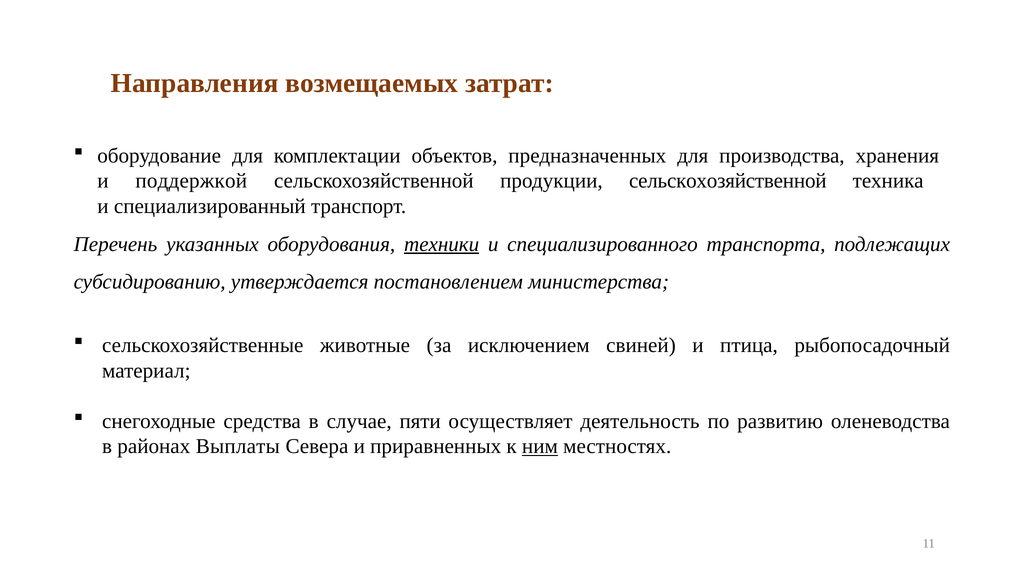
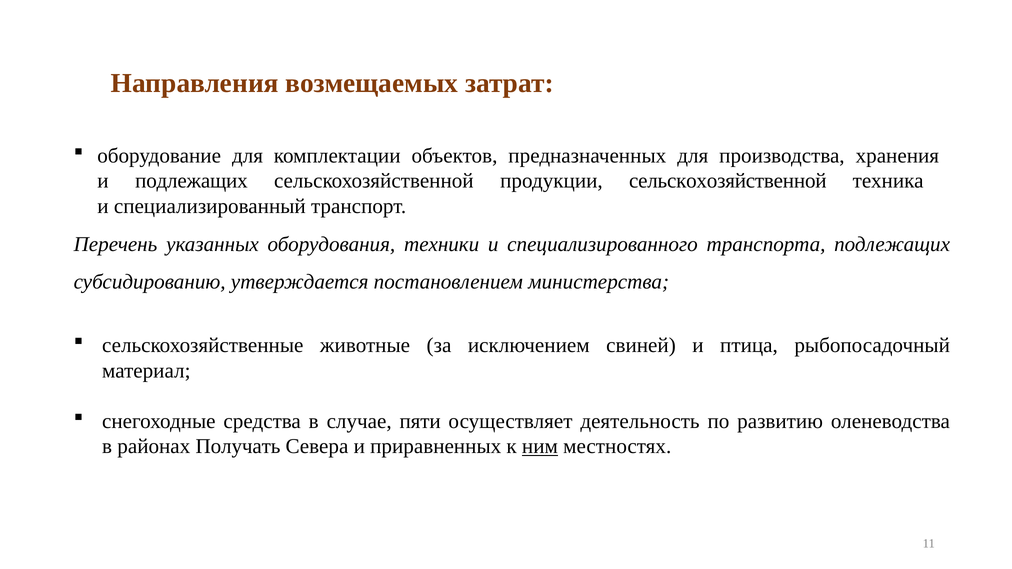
и поддержкой: поддержкой -> подлежащих
техники underline: present -> none
Выплаты: Выплаты -> Получать
